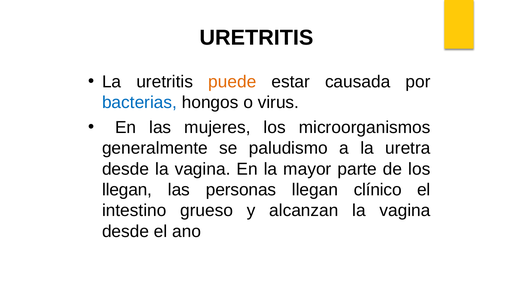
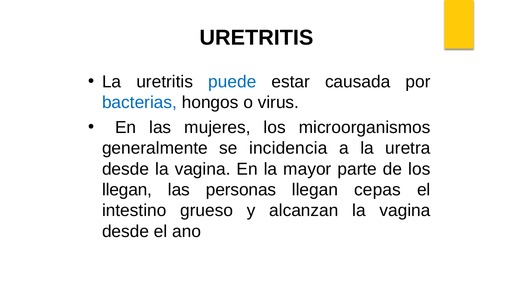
puede colour: orange -> blue
paludismo: paludismo -> incidencia
clínico: clínico -> cepas
